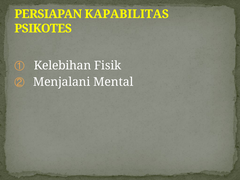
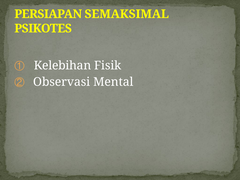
KAPABILITAS: KAPABILITAS -> SEMAKSIMAL
Menjalani: Menjalani -> Observasi
